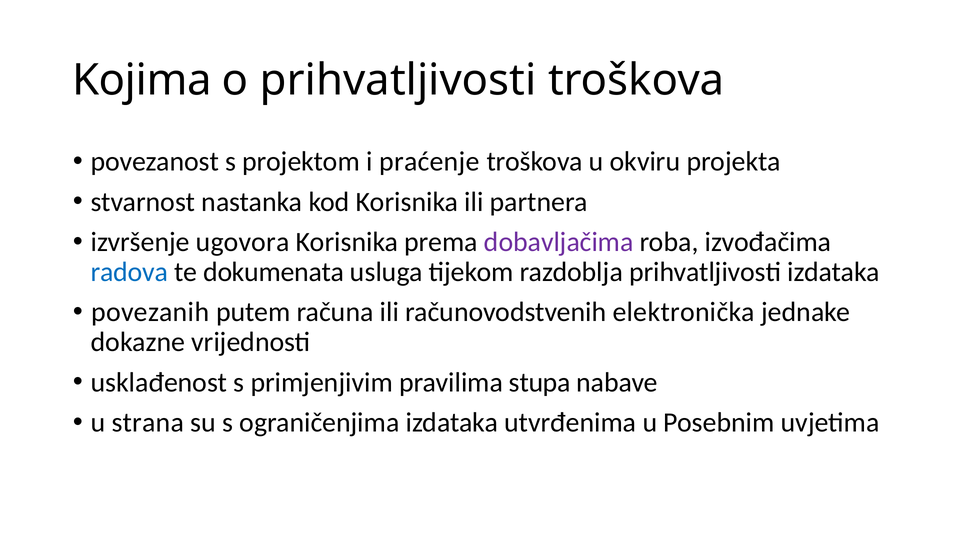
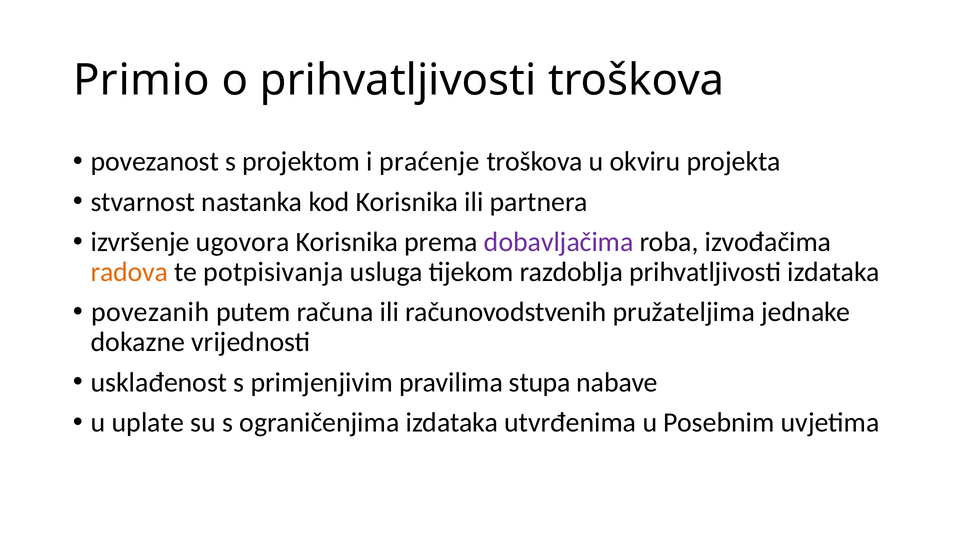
Kojima: Kojima -> Primio
radova colour: blue -> orange
dokumenata: dokumenata -> potpisivanja
elektronička: elektronička -> pružateljima
strana: strana -> uplate
